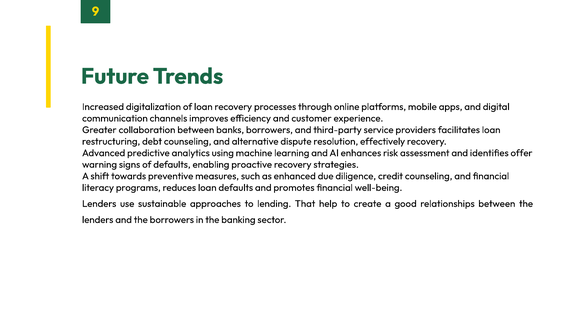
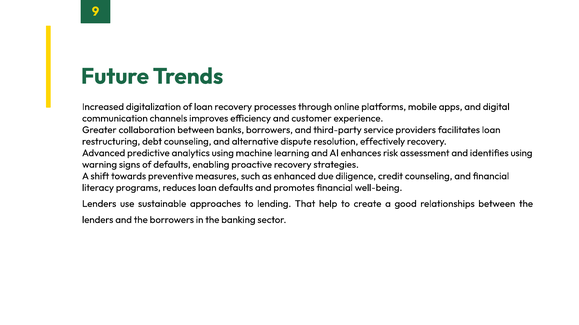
identifies offer: offer -> using
